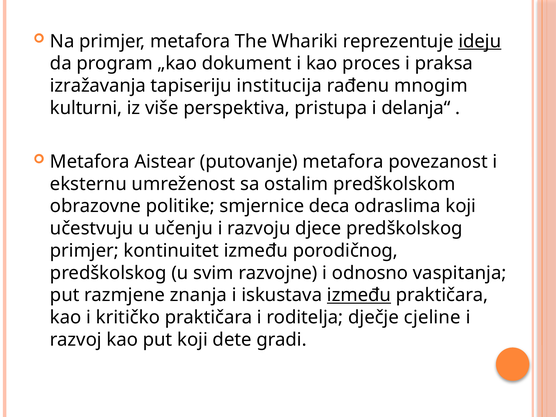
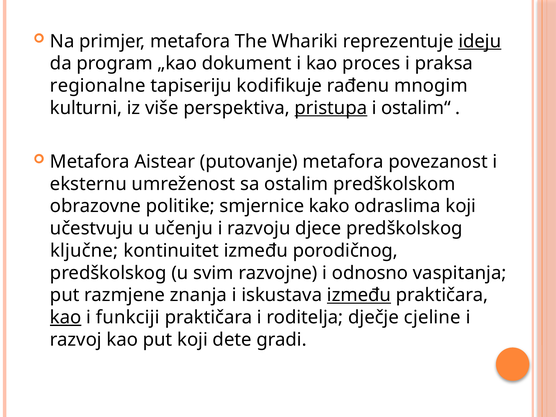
izražavanja: izražavanja -> regionalne
institucija: institucija -> kodifikuje
pristupa underline: none -> present
delanja“: delanja“ -> ostalim“
deca: deca -> kako
primjer at (84, 251): primjer -> ključne
kao at (66, 317) underline: none -> present
kritičko: kritičko -> funkciji
